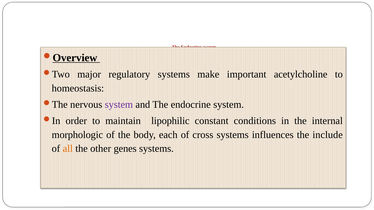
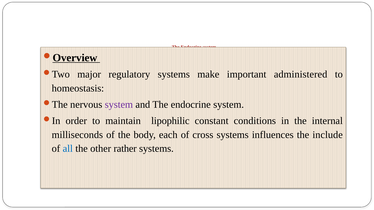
acetylcholine: acetylcholine -> administered
morphologic: morphologic -> milliseconds
all colour: orange -> blue
genes: genes -> rather
